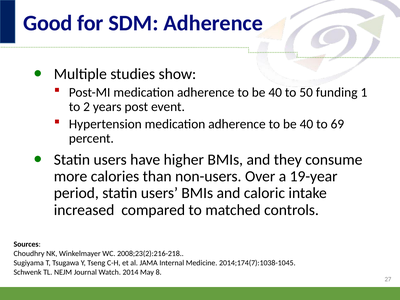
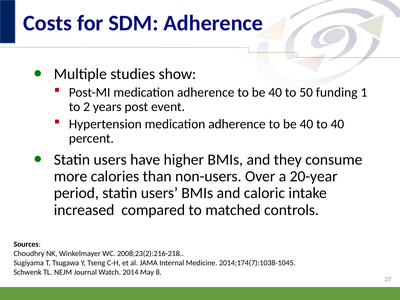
Good: Good -> Costs
to 69: 69 -> 40
19-year: 19-year -> 20-year
